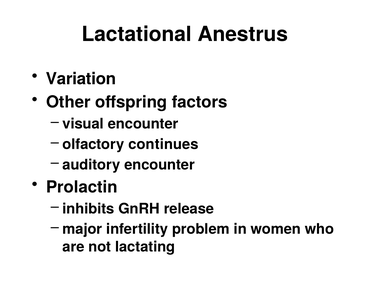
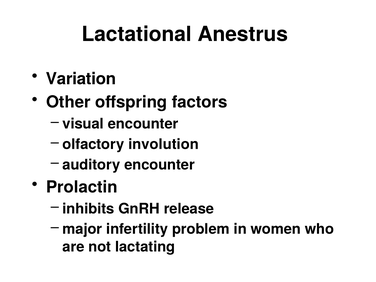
continues: continues -> involution
